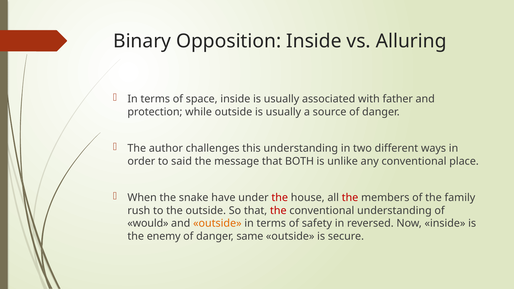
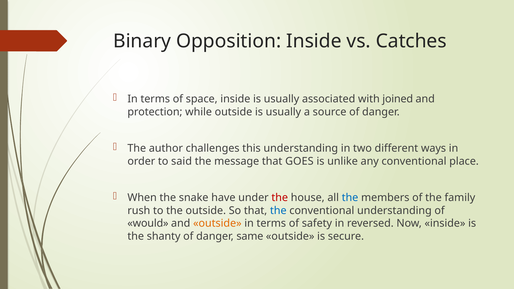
Alluring: Alluring -> Catches
father: father -> joined
BOTH: BOTH -> GOES
the at (350, 198) colour: red -> blue
the at (278, 211) colour: red -> blue
enemy: enemy -> shanty
